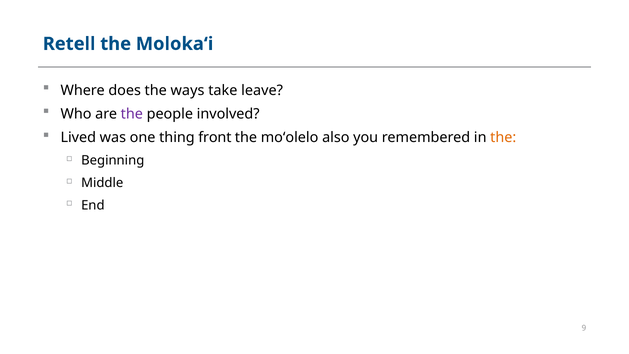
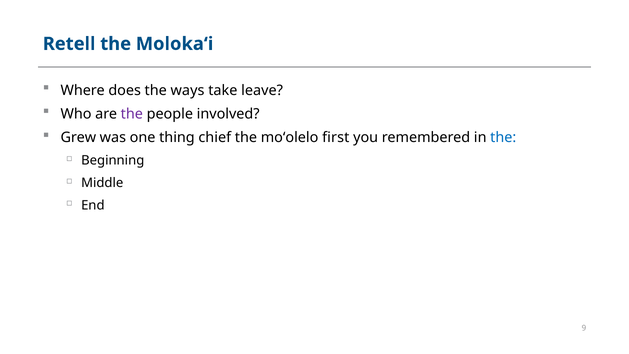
Lived: Lived -> Grew
front: front -> chief
also: also -> first
the at (503, 138) colour: orange -> blue
